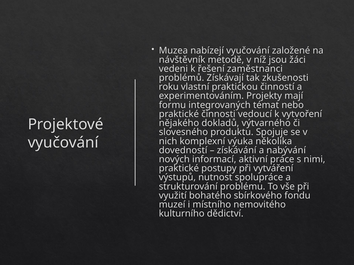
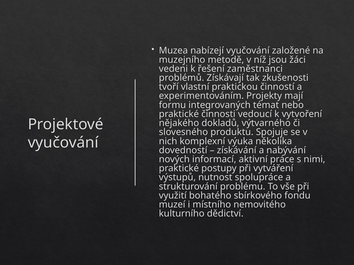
návštěvník: návštěvník -> muzejního
roku: roku -> tvoří
